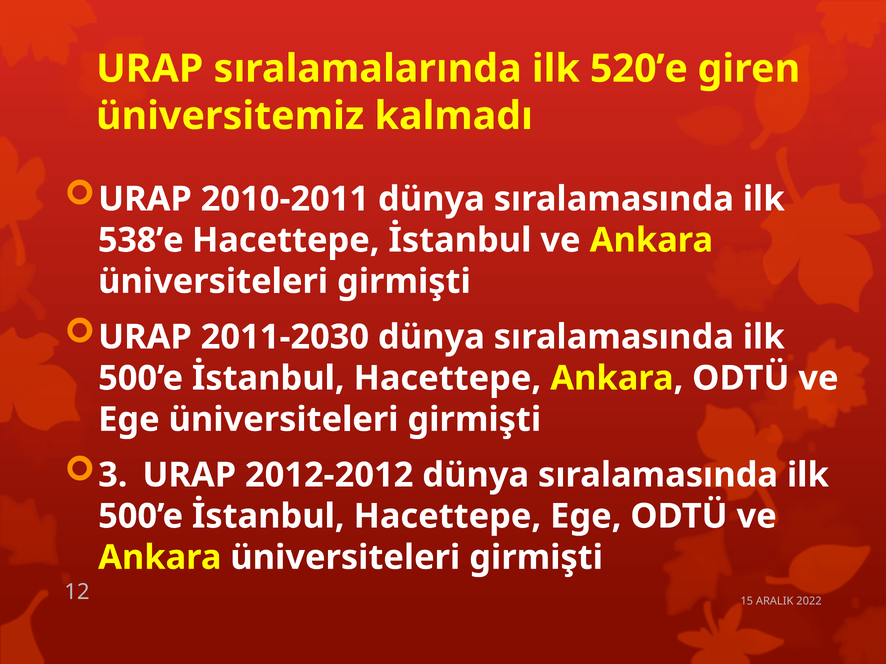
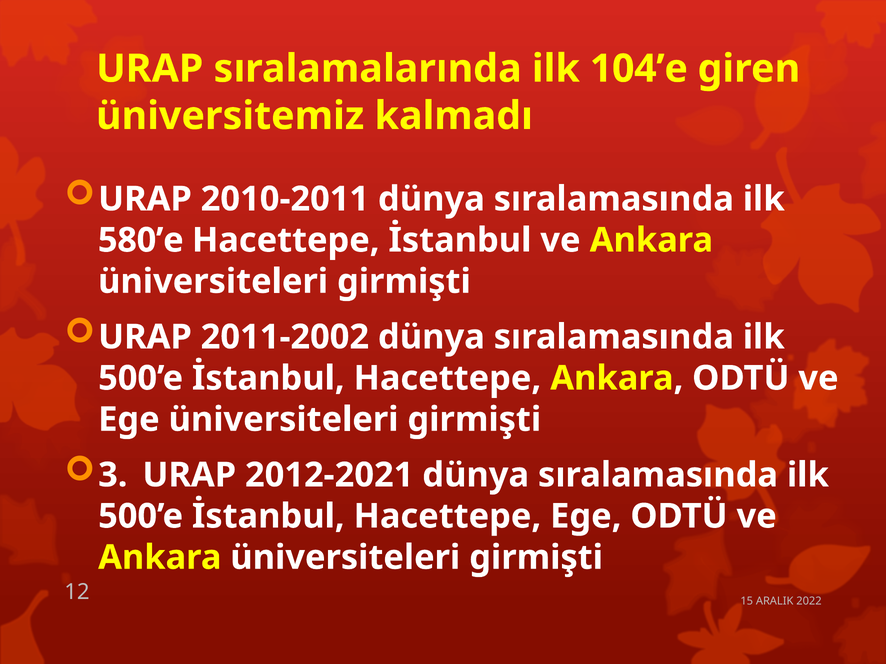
520’e: 520’e -> 104’e
538’e: 538’e -> 580’e
2011-2030: 2011-2030 -> 2011-2002
2012-2012: 2012-2012 -> 2012-2021
